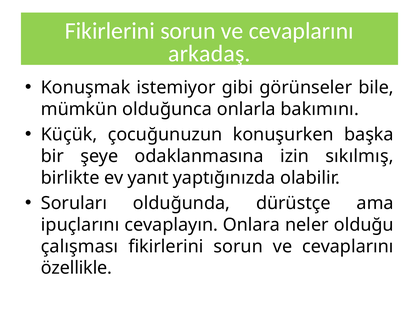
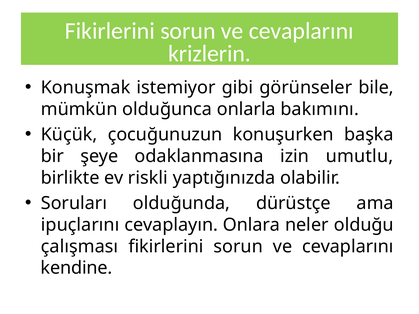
arkadaş: arkadaş -> krizlerin
sıkılmış: sıkılmış -> umutlu
yanıt: yanıt -> riskli
özellikle: özellikle -> kendine
